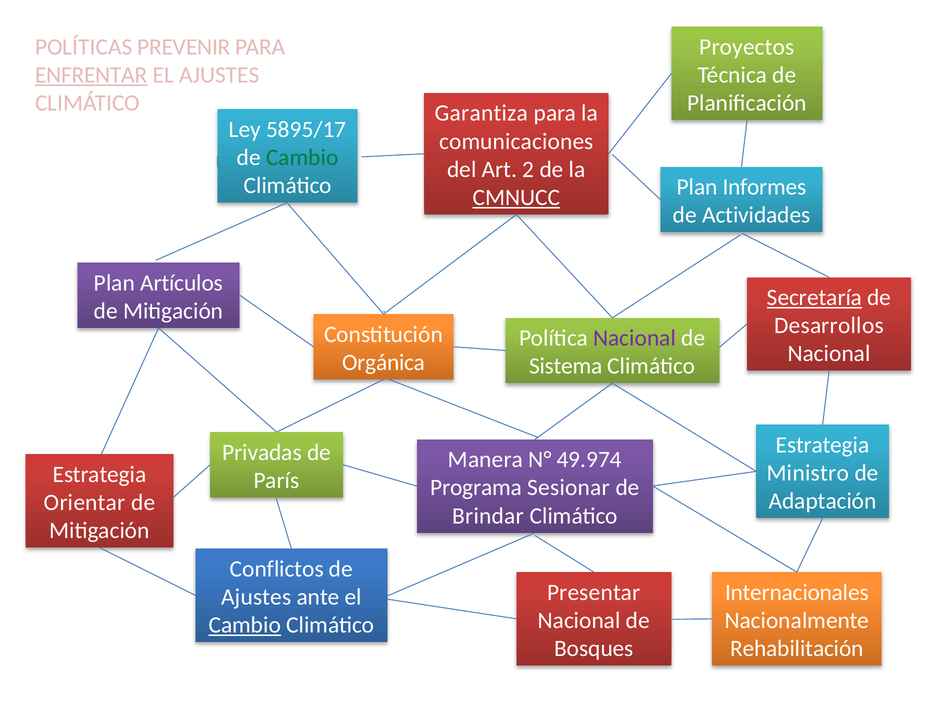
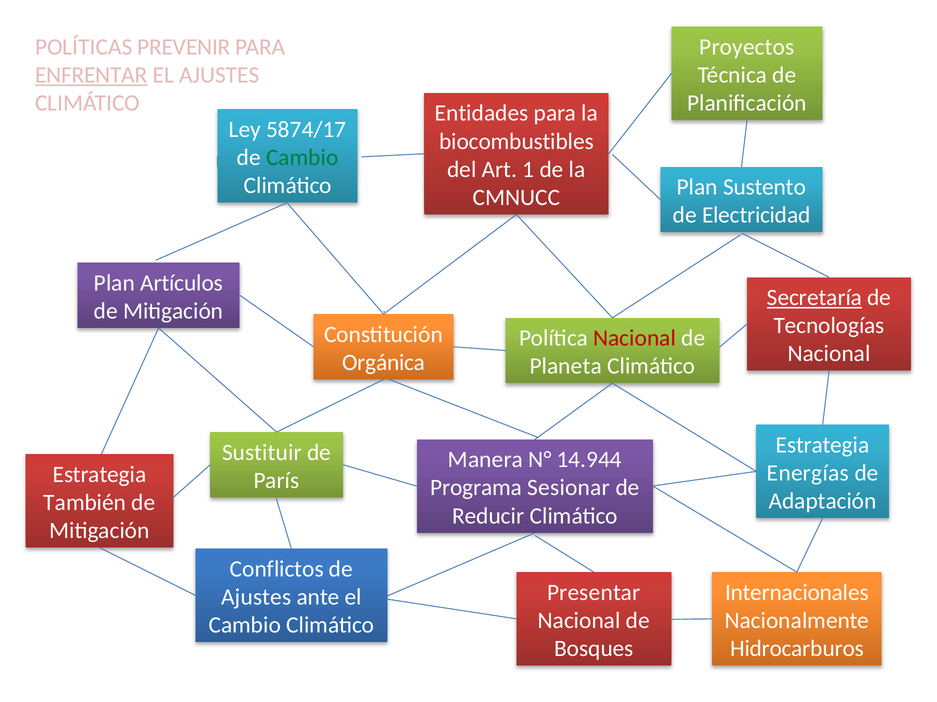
Garantiza: Garantiza -> Entidades
5895/17: 5895/17 -> 5874/17
comunicaciones: comunicaciones -> biocombustibles
2: 2 -> 1
CMNUCC underline: present -> none
Informes: Informes -> Sustento
Actividades: Actividades -> Electricidad
Desarrollos: Desarrollos -> Tecnologías
Nacional at (635, 338) colour: purple -> red
Sistema: Sistema -> Planeta
Privadas: Privadas -> Sustituir
49.974: 49.974 -> 14.944
Ministro: Ministro -> Energías
Orientar: Orientar -> También
Brindar: Brindar -> Reducir
Cambio at (245, 626) underline: present -> none
Rehabilitación: Rehabilitación -> Hidrocarburos
